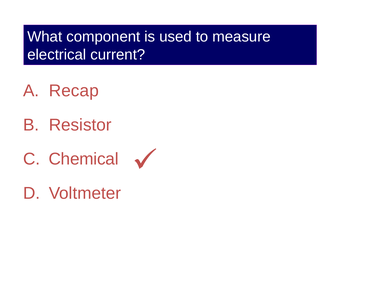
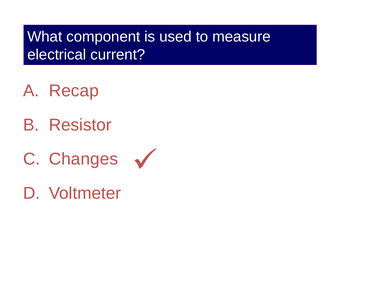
Chemical: Chemical -> Changes
